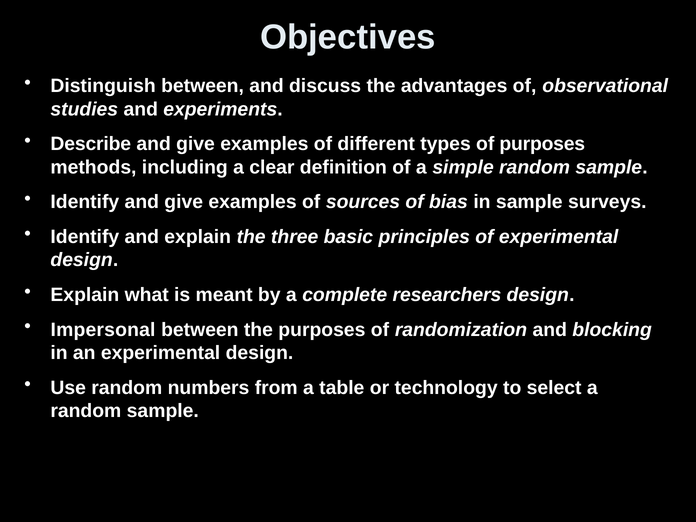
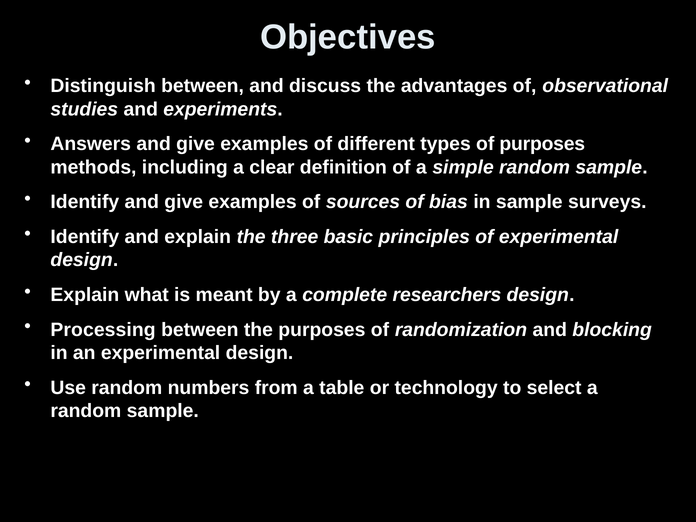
Describe: Describe -> Answers
Impersonal: Impersonal -> Processing
